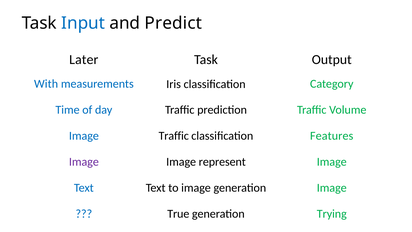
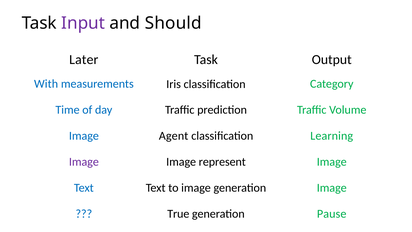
Input colour: blue -> purple
Predict: Predict -> Should
Traffic at (174, 136): Traffic -> Agent
Features: Features -> Learning
Trying: Trying -> Pause
